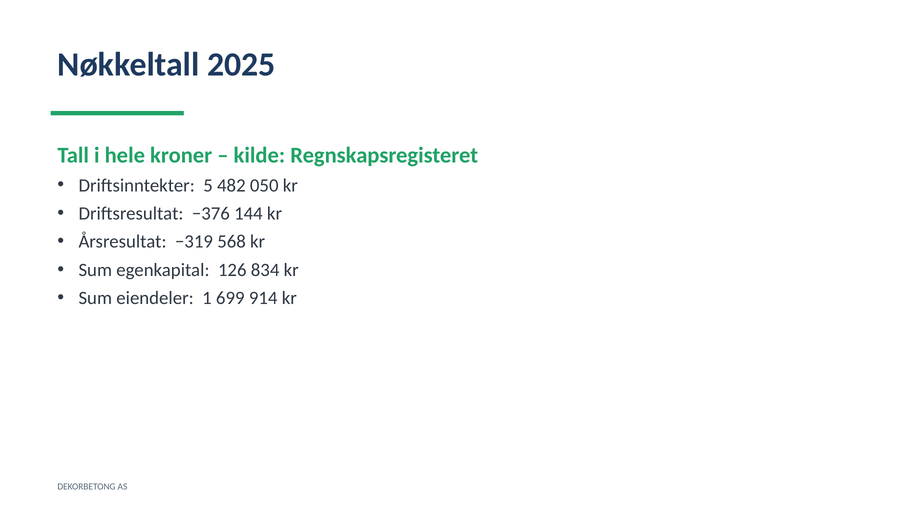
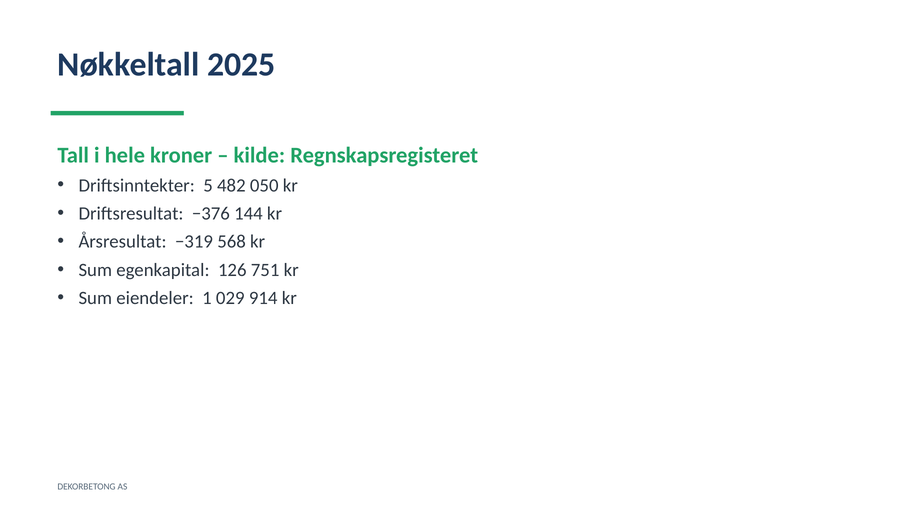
834: 834 -> 751
699: 699 -> 029
